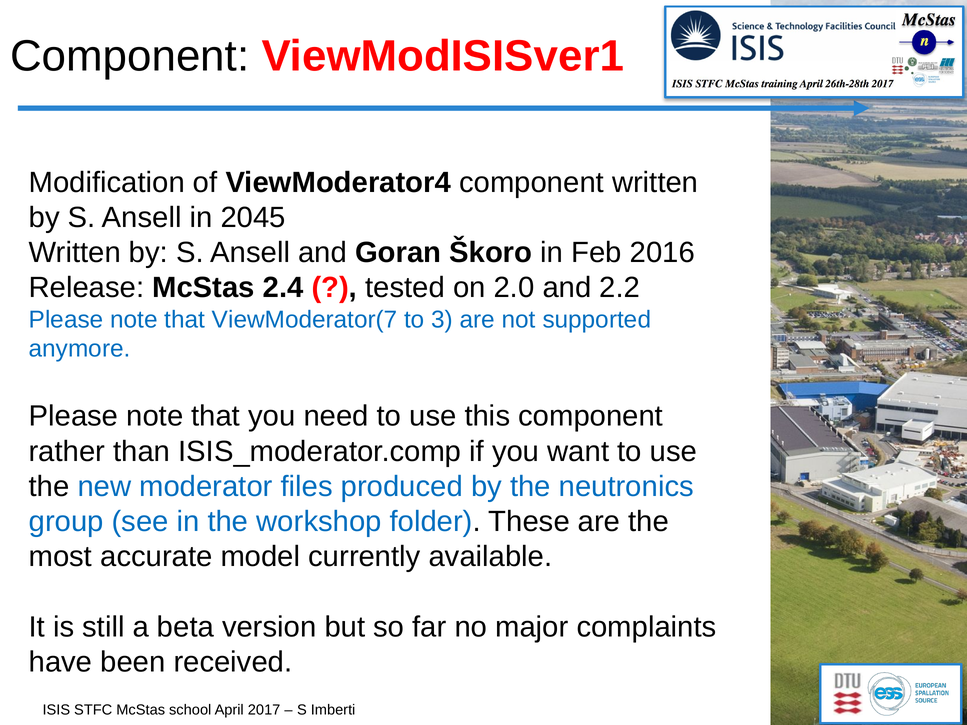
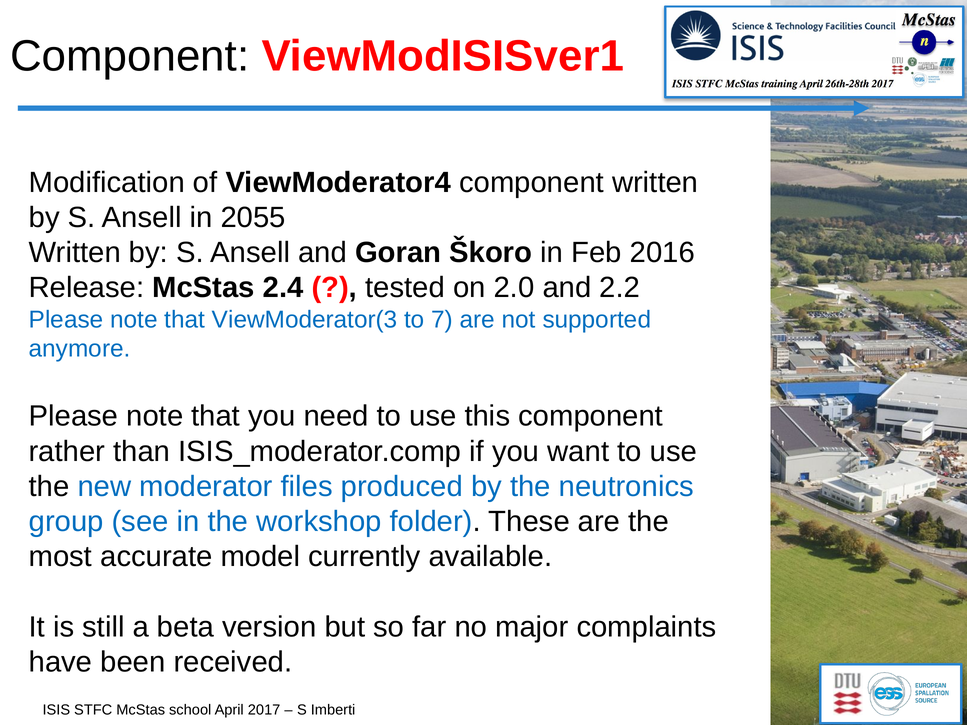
2045: 2045 -> 2055
ViewModerator(7: ViewModerator(7 -> ViewModerator(3
3: 3 -> 7
